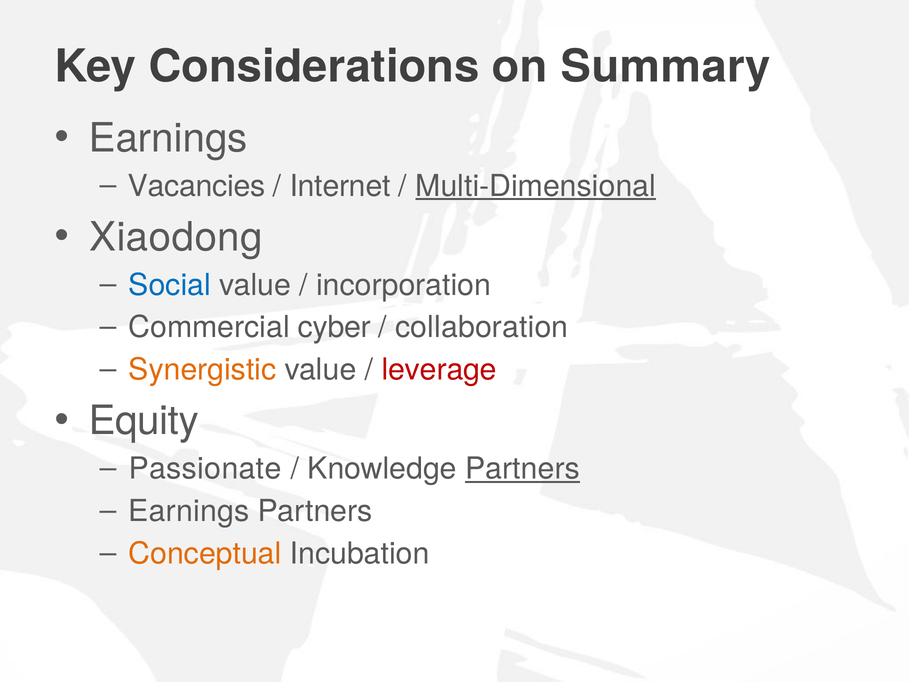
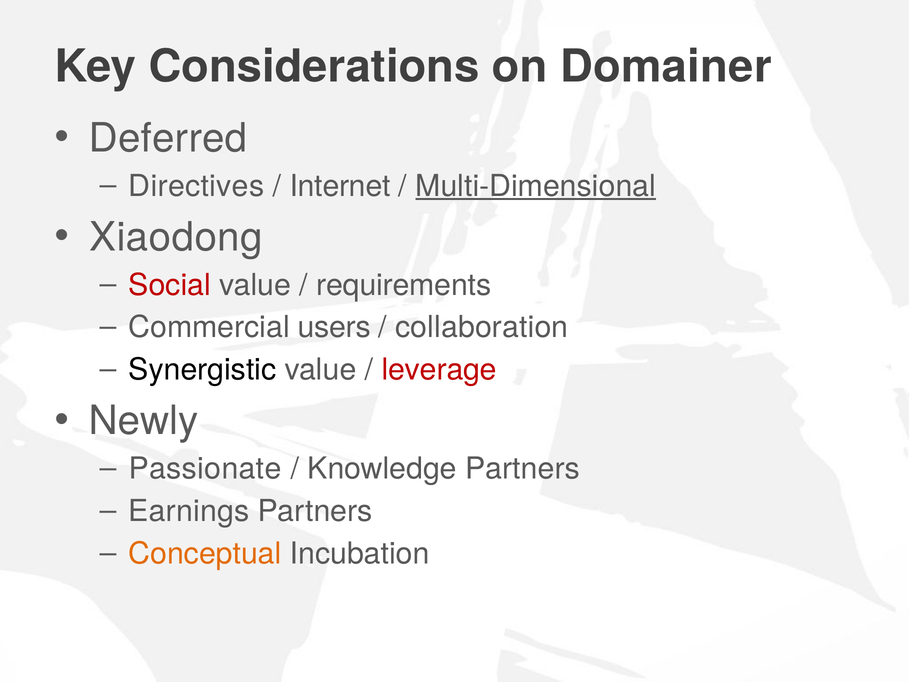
Summary: Summary -> Domainer
Earnings at (168, 138): Earnings -> Deferred
Vacancies: Vacancies -> Directives
Social colour: blue -> red
incorporation: incorporation -> requirements
cyber: cyber -> users
Synergistic colour: orange -> black
Equity: Equity -> Newly
Partners at (523, 469) underline: present -> none
